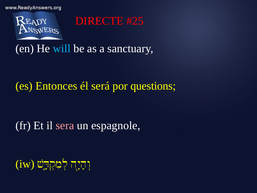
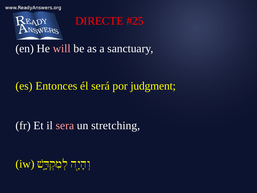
will colour: light blue -> pink
questions: questions -> judgment
espagnole: espagnole -> stretching
